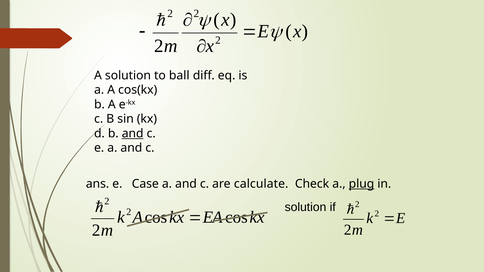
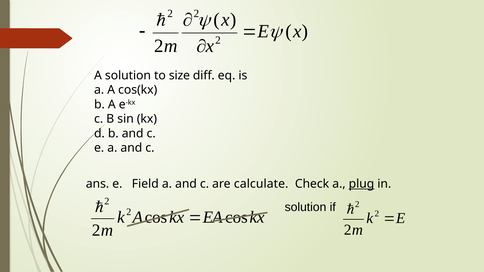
ball: ball -> size
and at (133, 134) underline: present -> none
Case: Case -> Field
